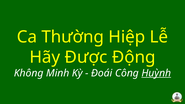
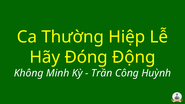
Được: Được -> Đóng
Đoái: Đoái -> Trần
Huỳnh underline: present -> none
